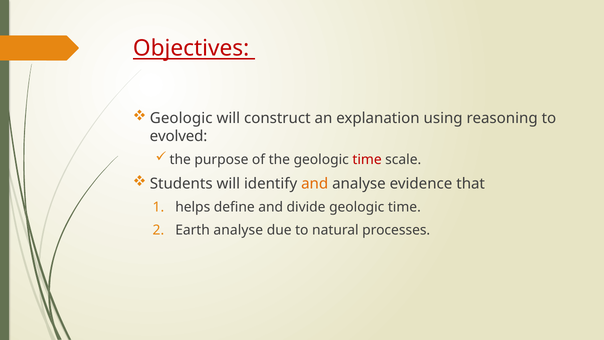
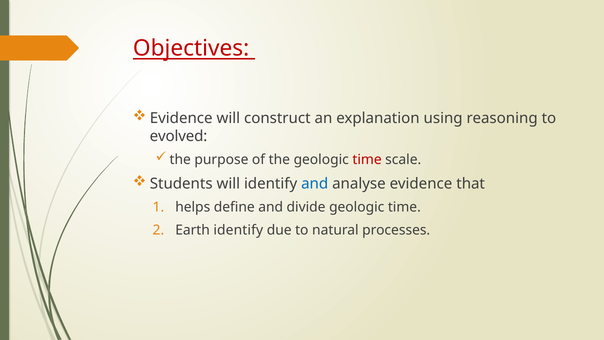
Geologic at (181, 118): Geologic -> Evidence
and at (315, 184) colour: orange -> blue
Earth analyse: analyse -> identify
